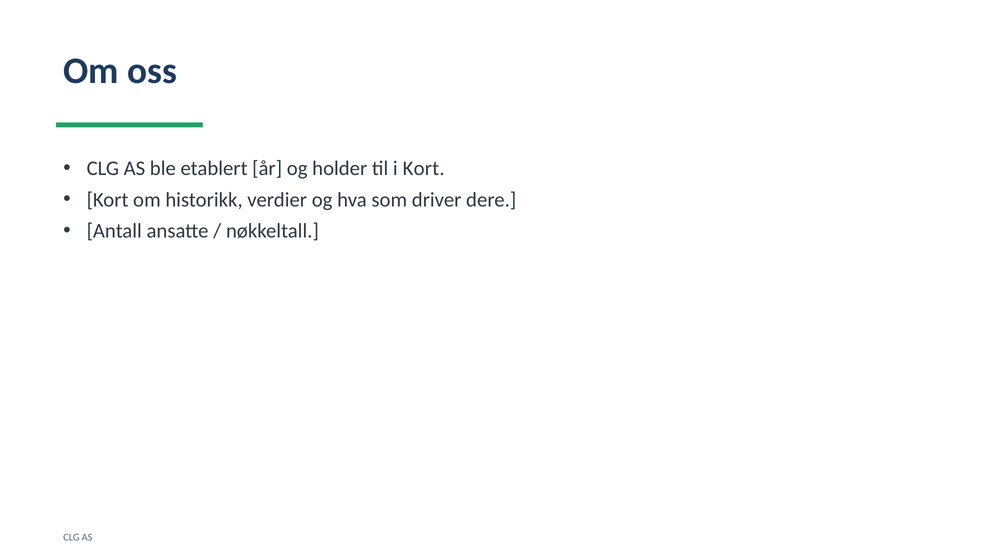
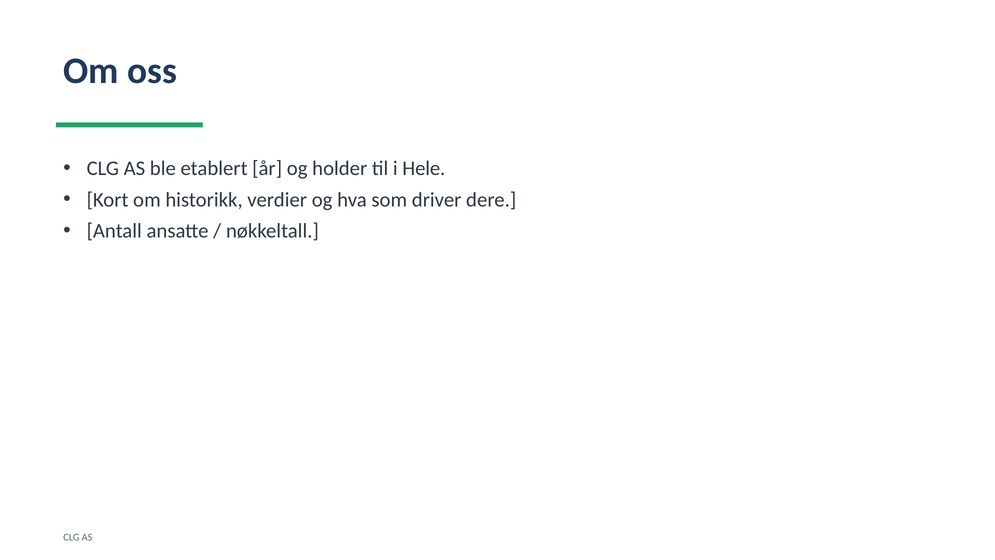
i Kort: Kort -> Hele
